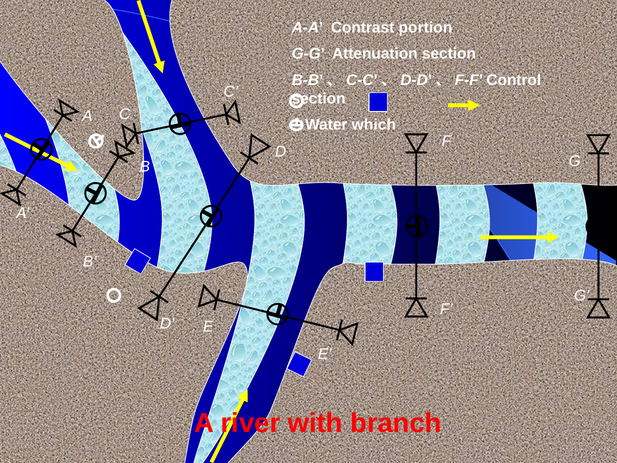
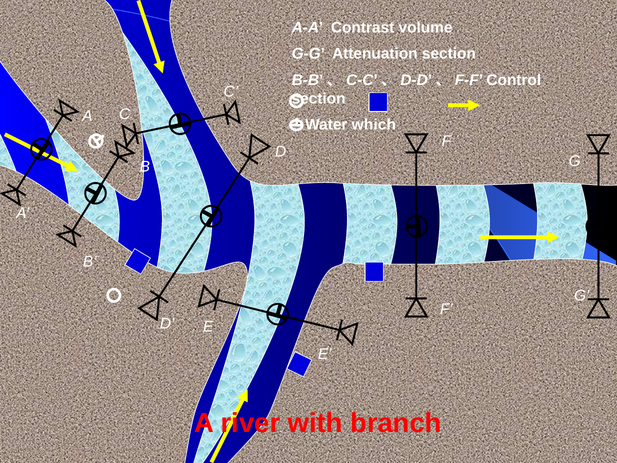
portion: portion -> volume
